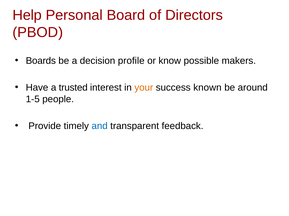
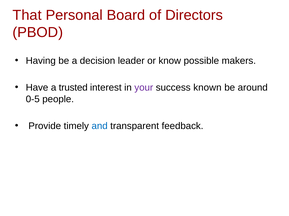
Help: Help -> That
Boards: Boards -> Having
profile: profile -> leader
your colour: orange -> purple
1-5: 1-5 -> 0-5
